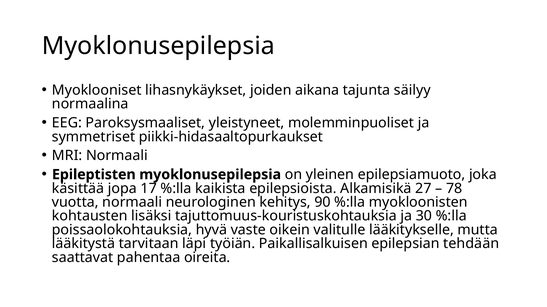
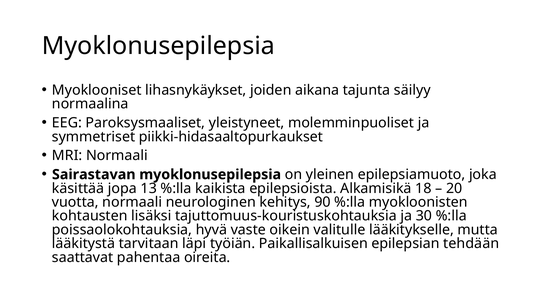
Epileptisten: Epileptisten -> Sairastavan
17: 17 -> 13
27: 27 -> 18
78: 78 -> 20
